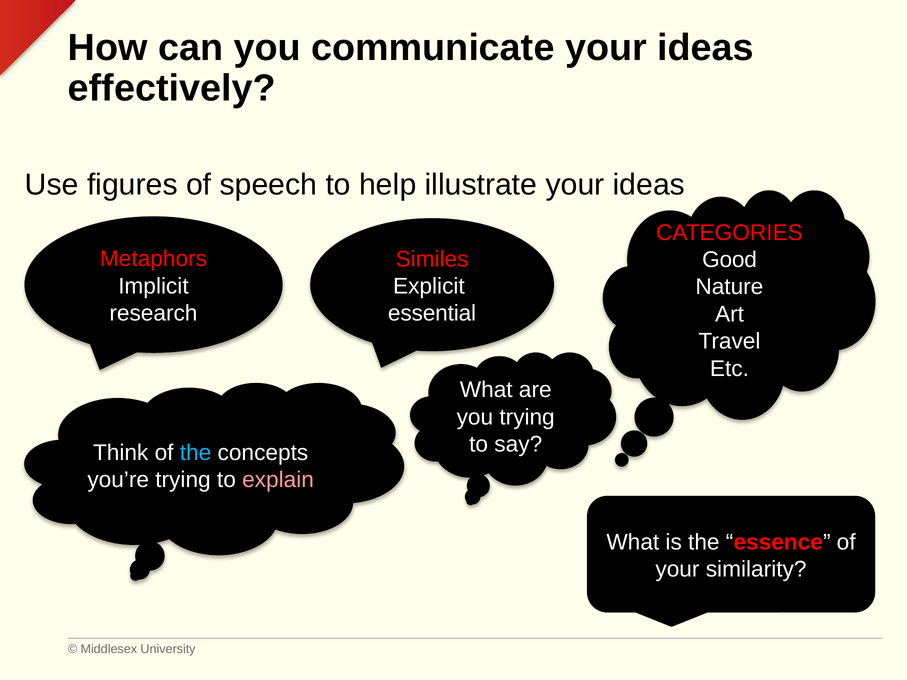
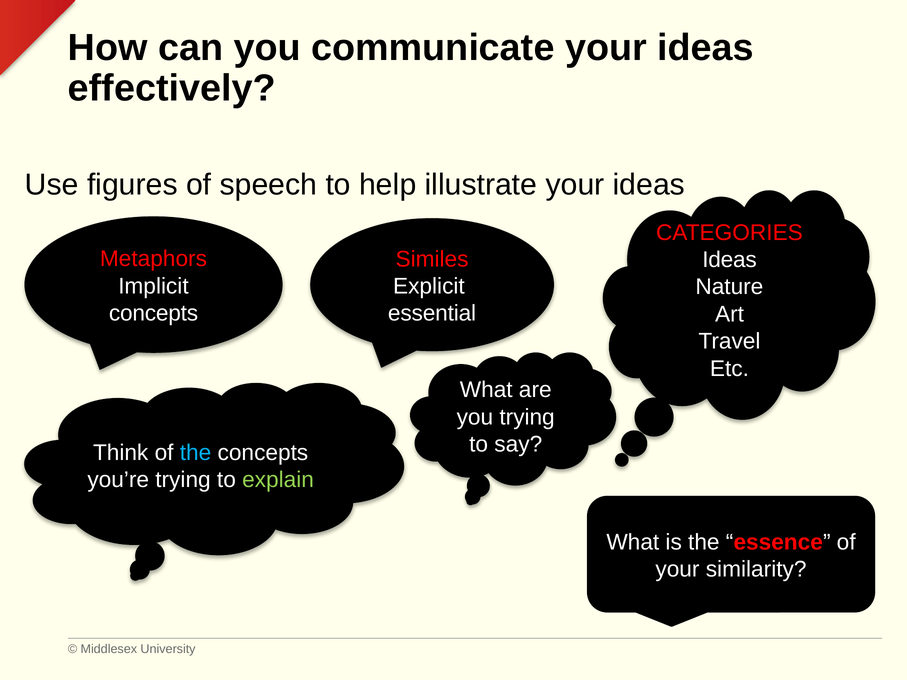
Good at (730, 260): Good -> Ideas
research at (153, 314): research -> concepts
explain colour: pink -> light green
